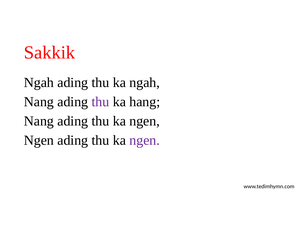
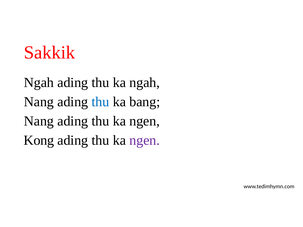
thu at (101, 102) colour: purple -> blue
hang: hang -> bang
Ngen at (39, 140): Ngen -> Kong
